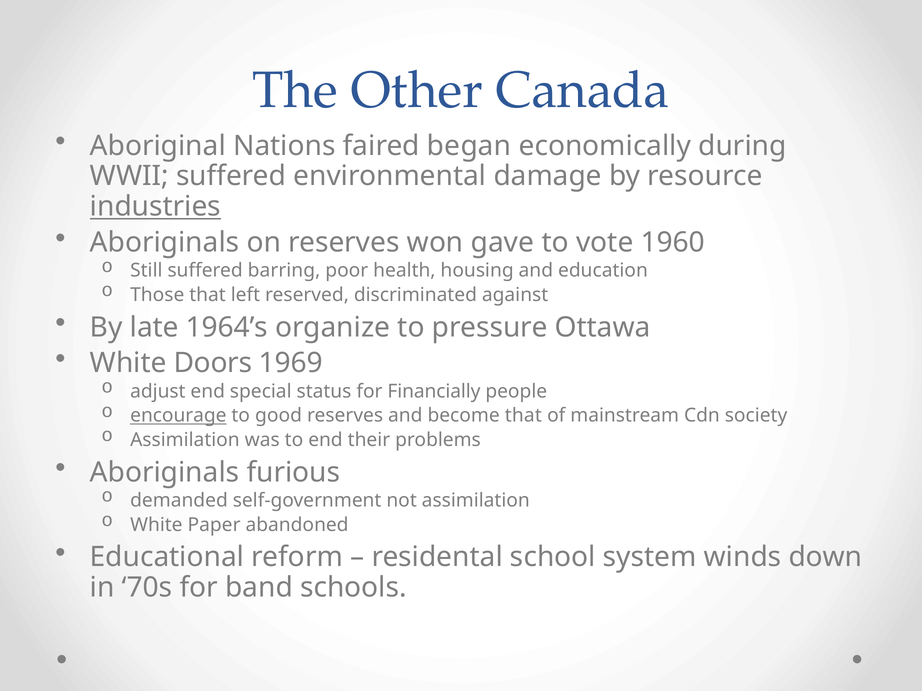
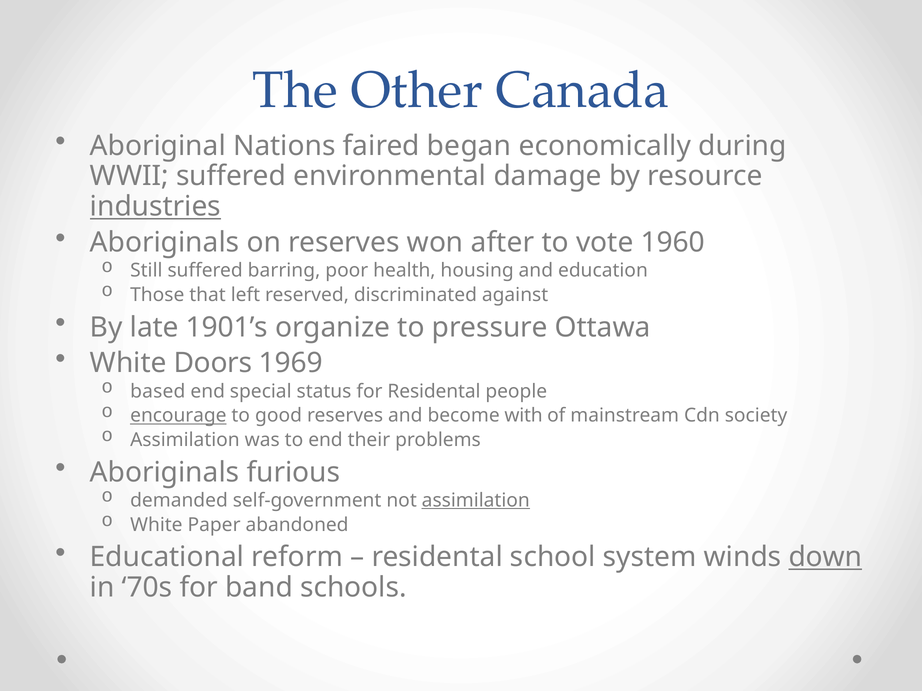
gave: gave -> after
1964’s: 1964’s -> 1901’s
adjust: adjust -> based
for Financially: Financially -> Residental
become that: that -> with
assimilation at (476, 501) underline: none -> present
down underline: none -> present
